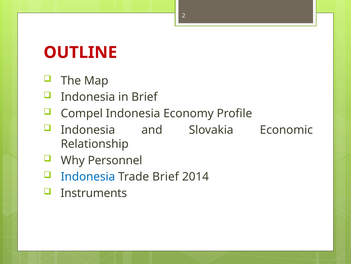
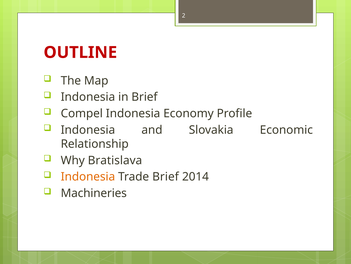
Personnel: Personnel -> Bratislava
Indonesia at (88, 176) colour: blue -> orange
Instruments: Instruments -> Machineries
